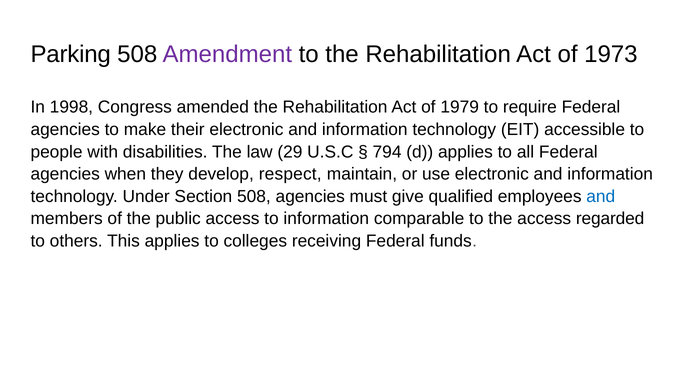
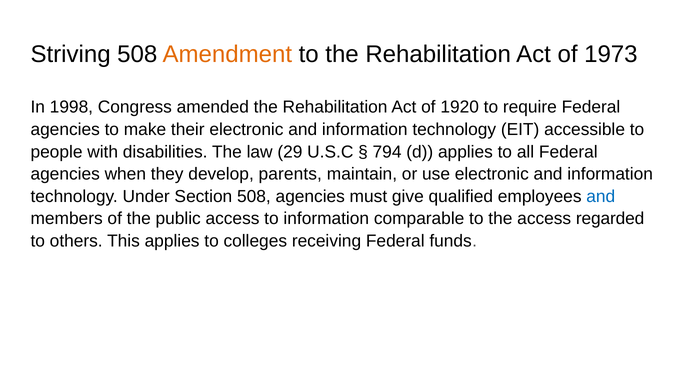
Parking: Parking -> Striving
Amendment colour: purple -> orange
1979: 1979 -> 1920
respect: respect -> parents
